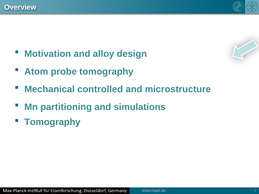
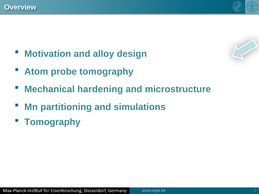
controlled: controlled -> hardening
